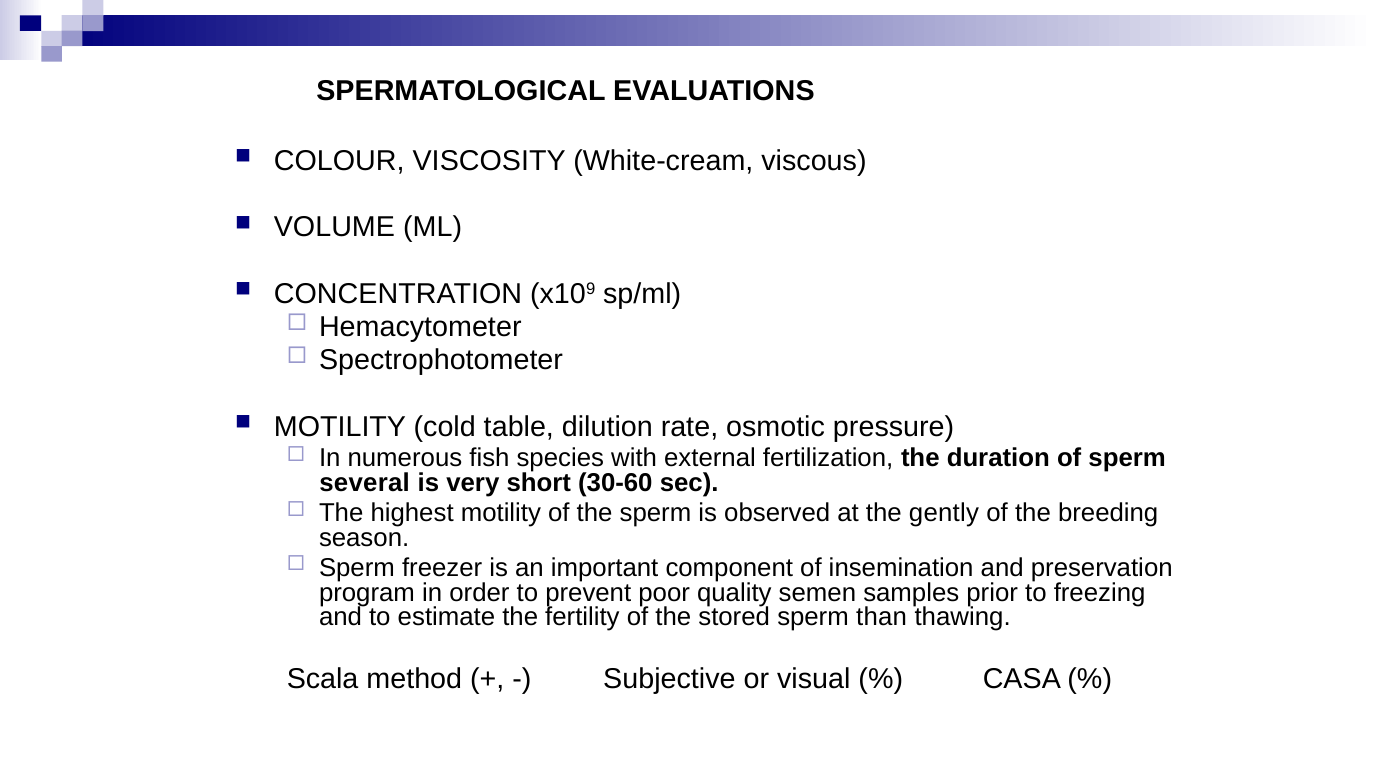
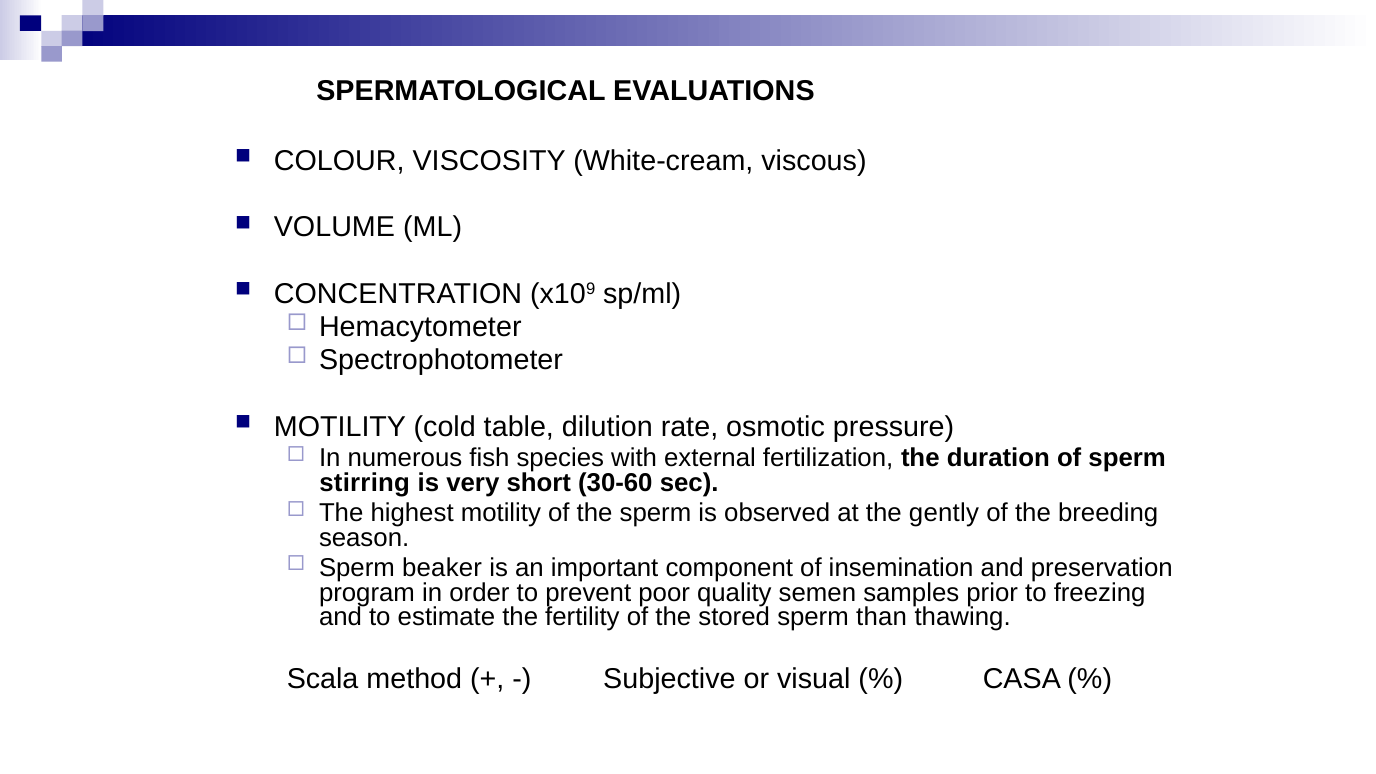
several: several -> stirring
freezer: freezer -> beaker
